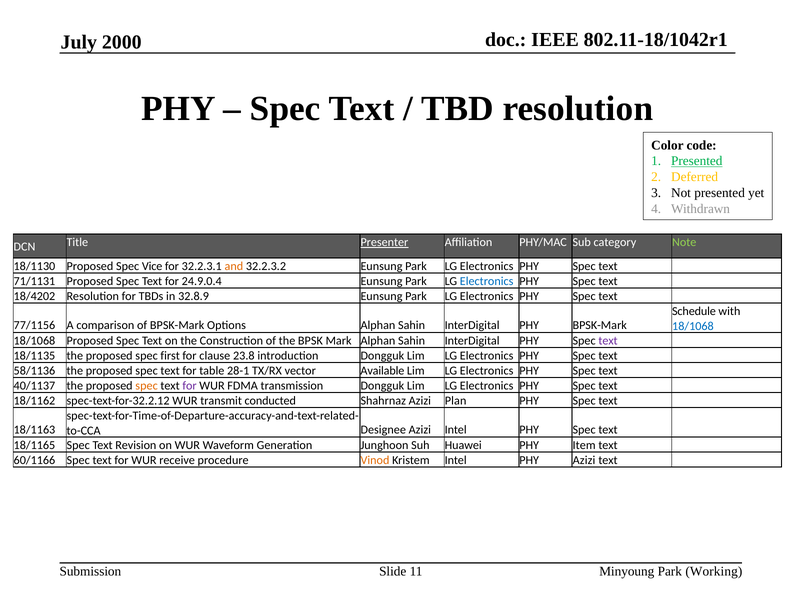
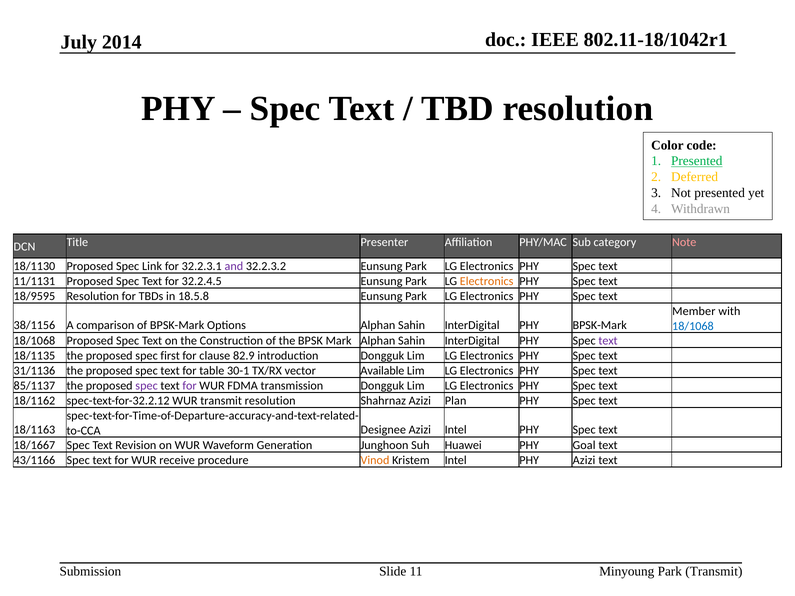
2000: 2000 -> 2014
Presenter underline: present -> none
Note colour: light green -> pink
Vice: Vice -> Link
and colour: orange -> purple
71/1131: 71/1131 -> 11/1131
24.9.0.4: 24.9.0.4 -> 32.2.4.5
Electronics at (487, 281) colour: blue -> orange
18/4202: 18/4202 -> 18/9595
32.8.9: 32.8.9 -> 18.5.8
Schedule: Schedule -> Member
77/1156: 77/1156 -> 38/1156
23.8: 23.8 -> 82.9
58/1136: 58/1136 -> 31/1136
28-1: 28-1 -> 30-1
40/1137: 40/1137 -> 85/1137
spec at (147, 386) colour: orange -> purple
transmit conducted: conducted -> resolution
18/1165: 18/1165 -> 18/1667
Item: Item -> Goal
60/1166: 60/1166 -> 43/1166
Park Working: Working -> Transmit
